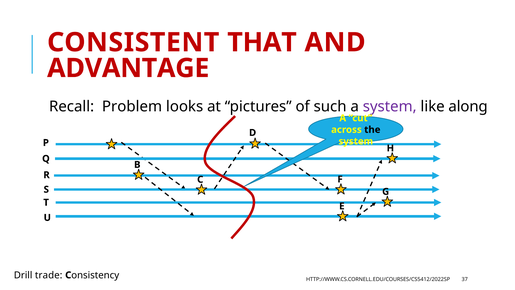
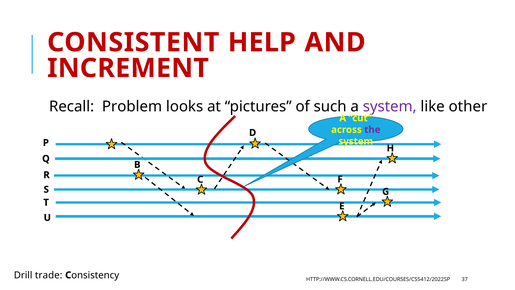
THAT: THAT -> HELP
ADVANTAGE: ADVANTAGE -> INCREMENT
along: along -> other
the colour: black -> purple
